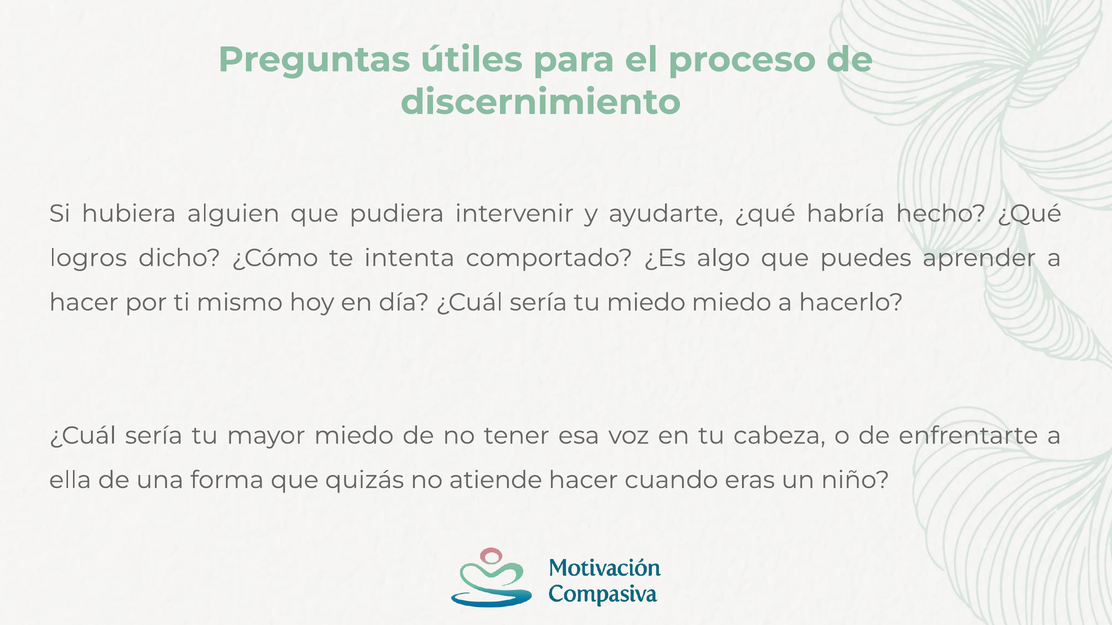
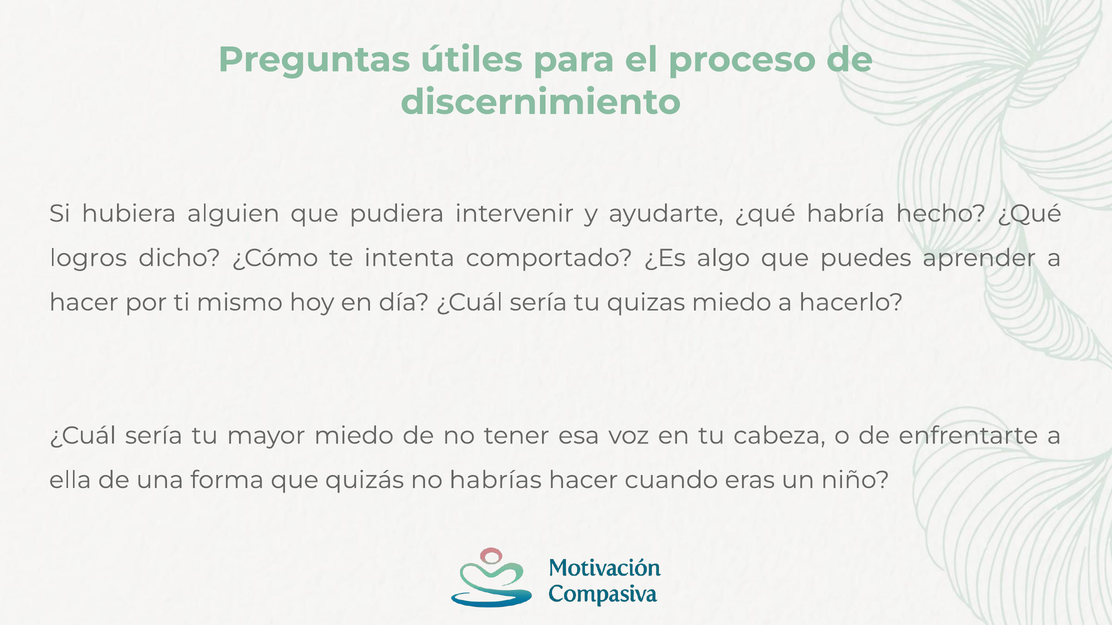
tu miedo: miedo -> quizas
atiende: atiende -> habrías
